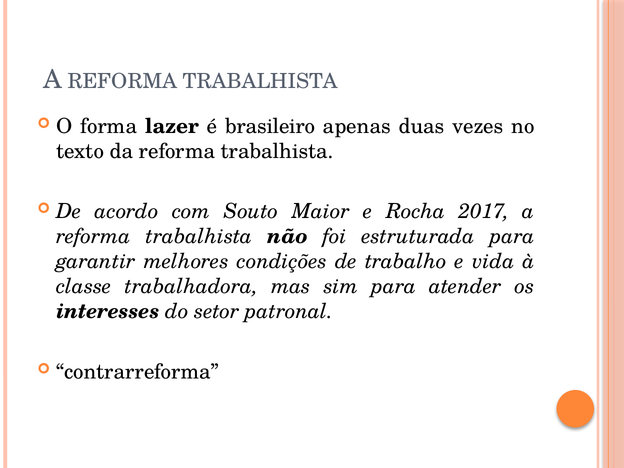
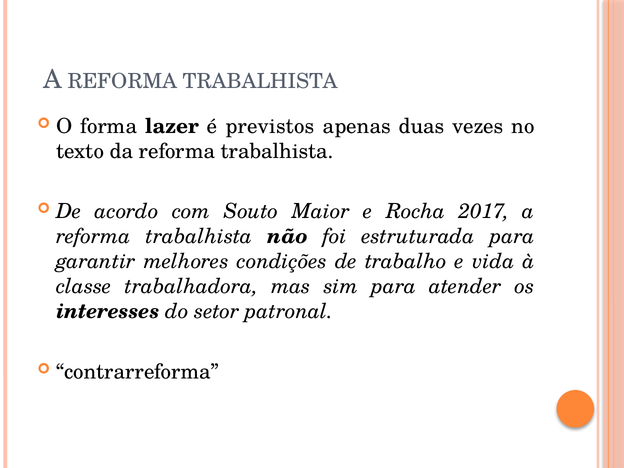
brasileiro: brasileiro -> previstos
